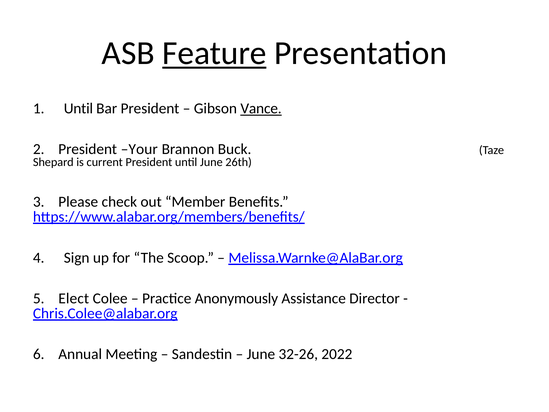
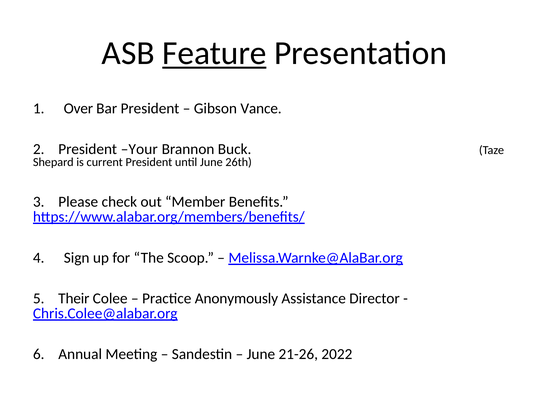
Until at (78, 108): Until -> Over
Vance underline: present -> none
Elect: Elect -> Their
32-26: 32-26 -> 21-26
